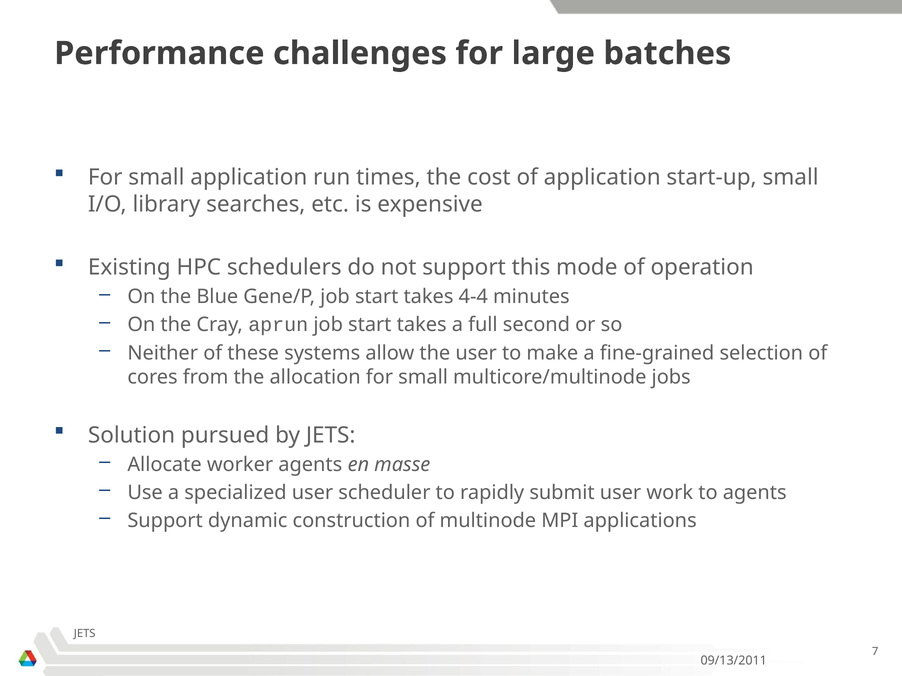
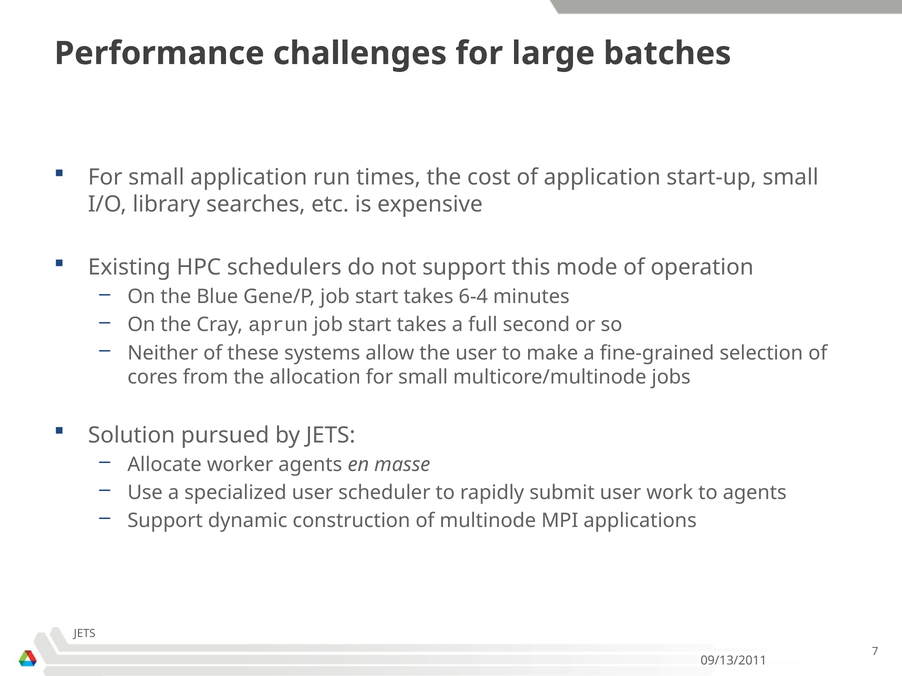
4-4: 4-4 -> 6-4
